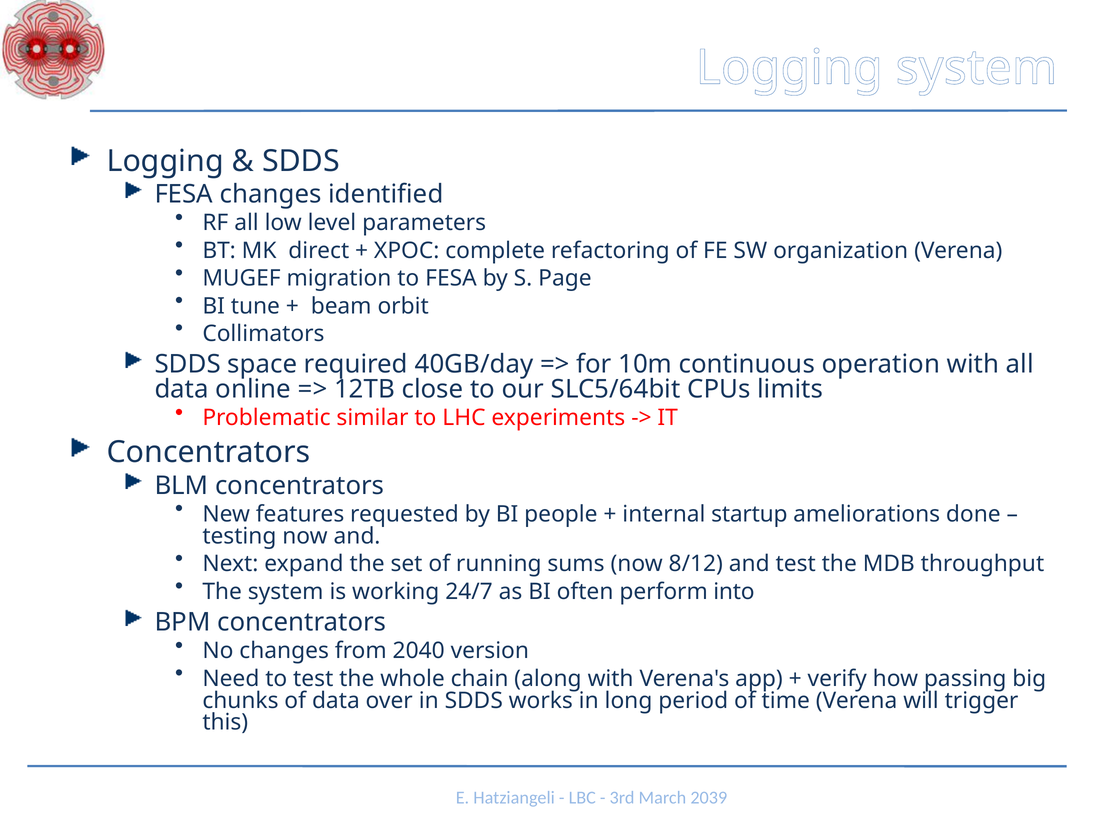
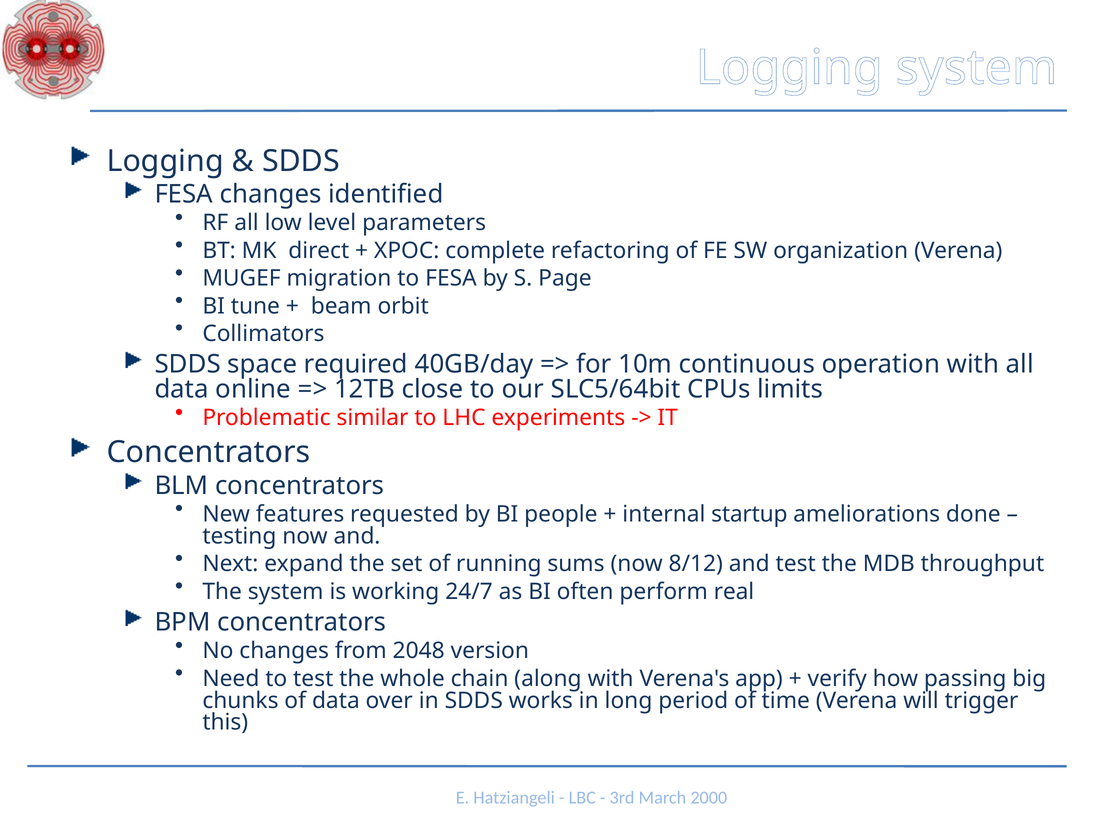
into: into -> real
2040: 2040 -> 2048
2039: 2039 -> 2000
